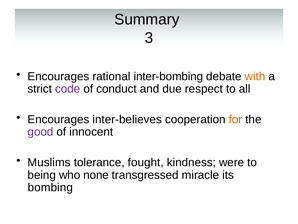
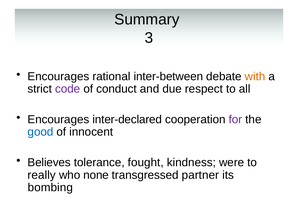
inter-bombing: inter-bombing -> inter-between
inter-believes: inter-believes -> inter-declared
for colour: orange -> purple
good colour: purple -> blue
Muslims: Muslims -> Believes
being: being -> really
miracle: miracle -> partner
